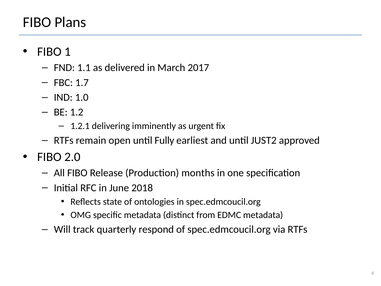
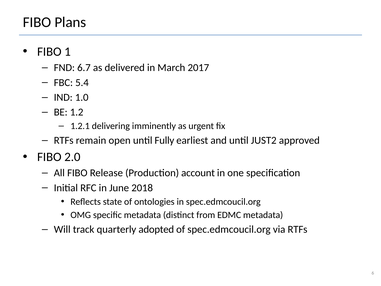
1.1: 1.1 -> 6.7
1.7: 1.7 -> 5.4
months: months -> account
respond: respond -> adopted
